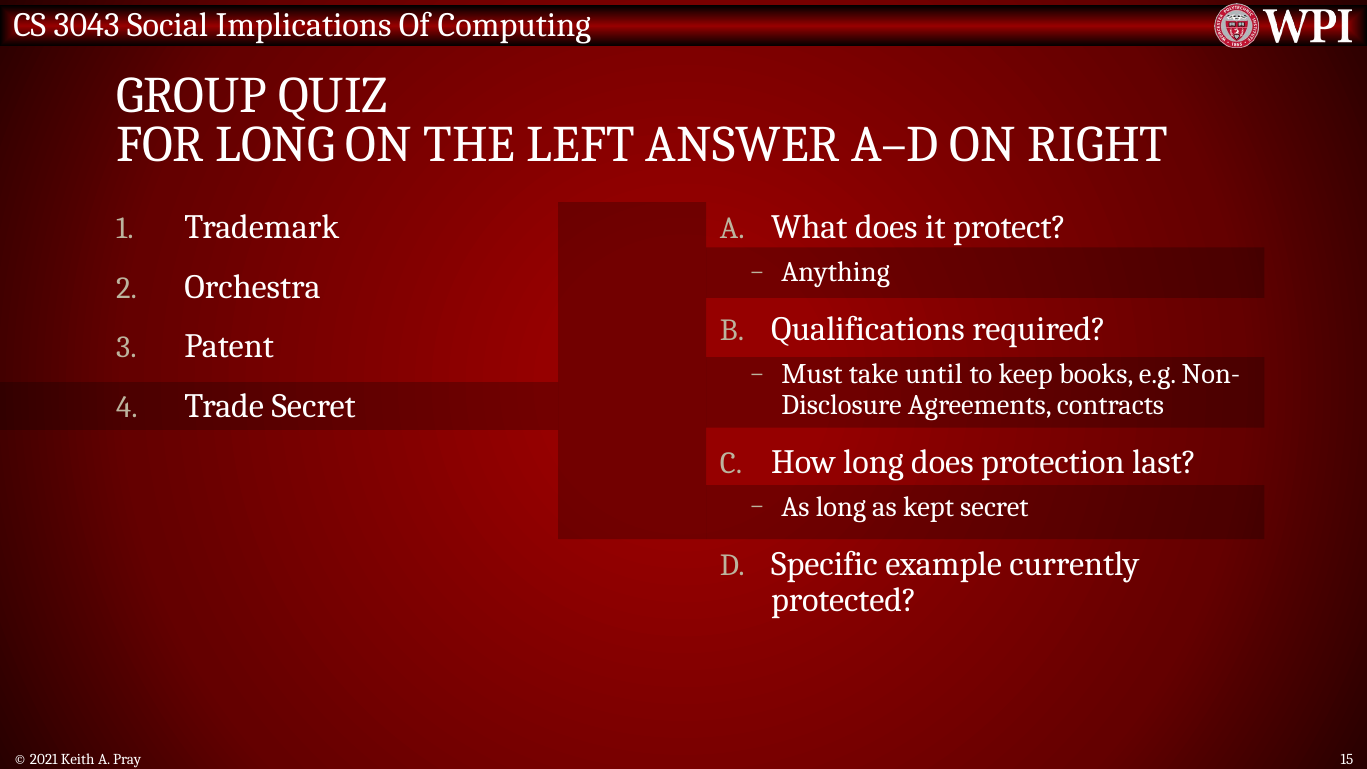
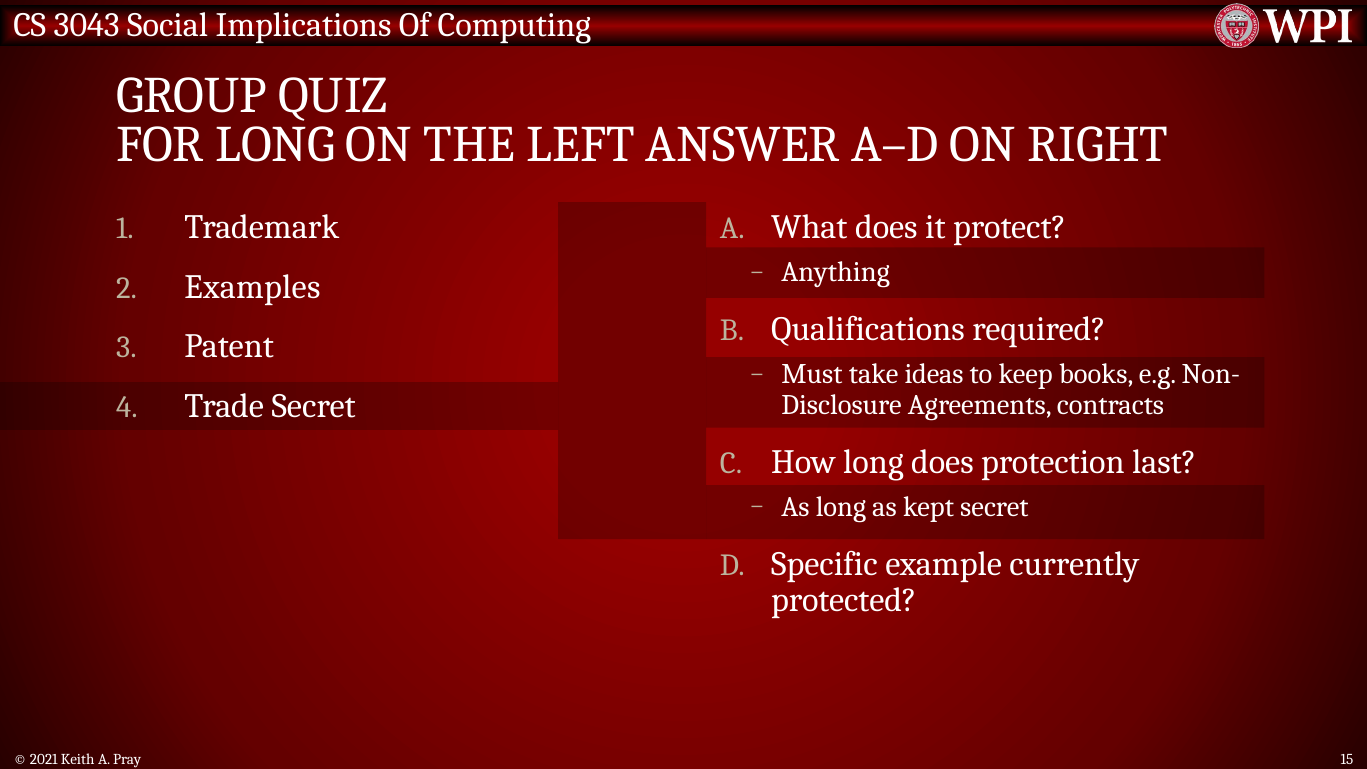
Orchestra: Orchestra -> Examples
until: until -> ideas
